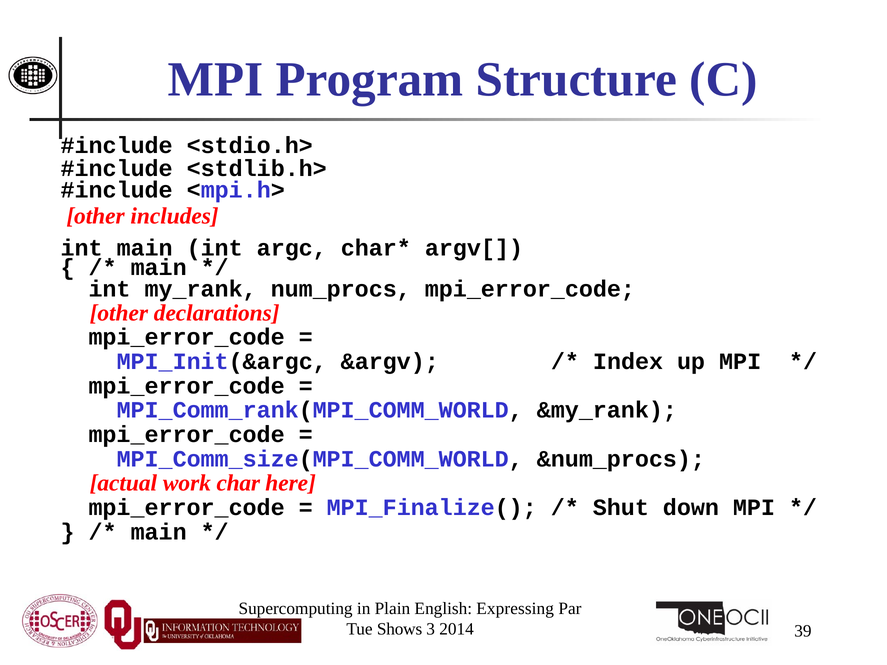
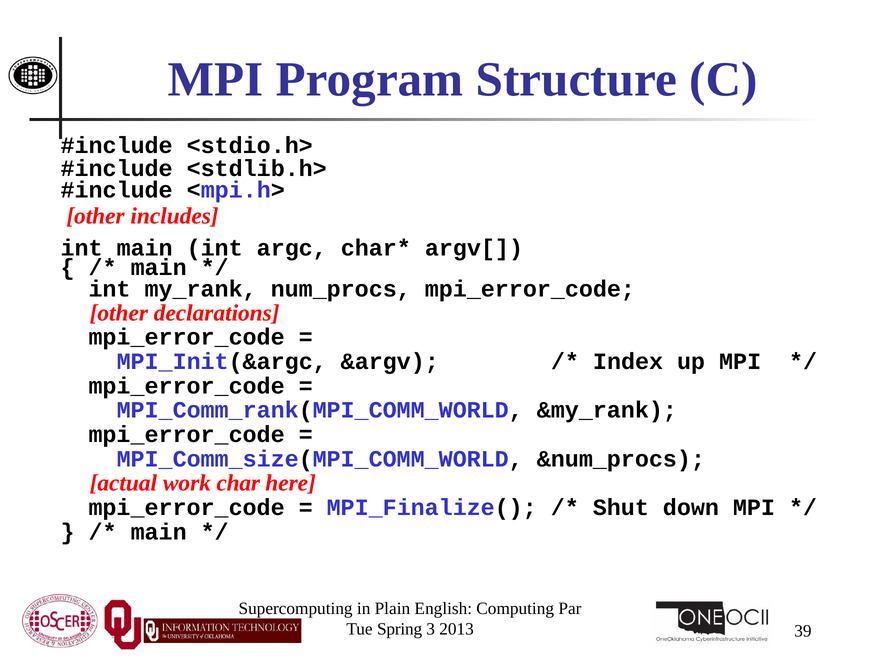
Expressing: Expressing -> Computing
Shows: Shows -> Spring
2014: 2014 -> 2013
